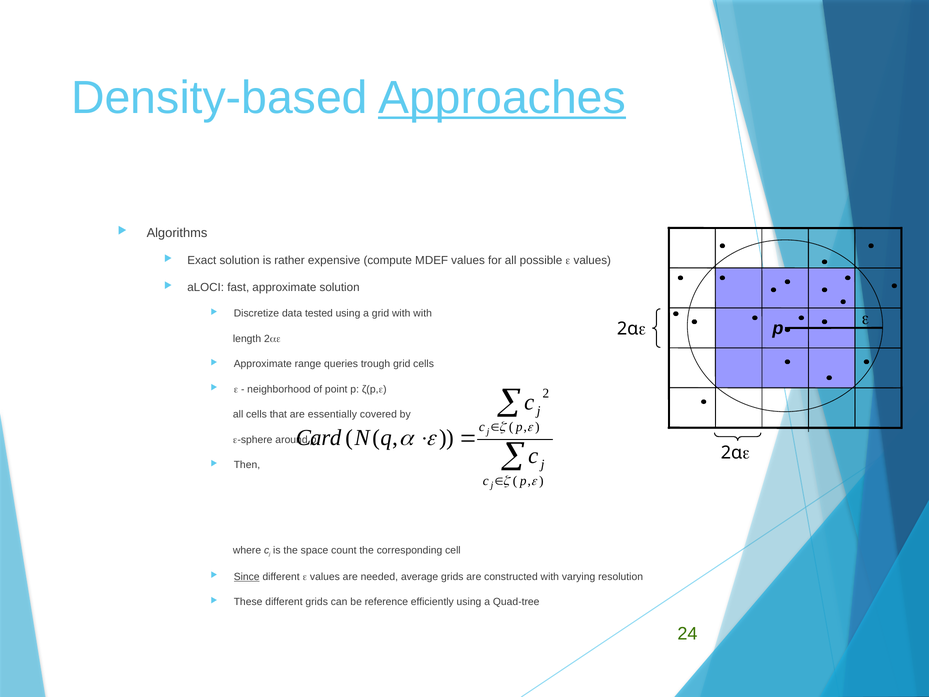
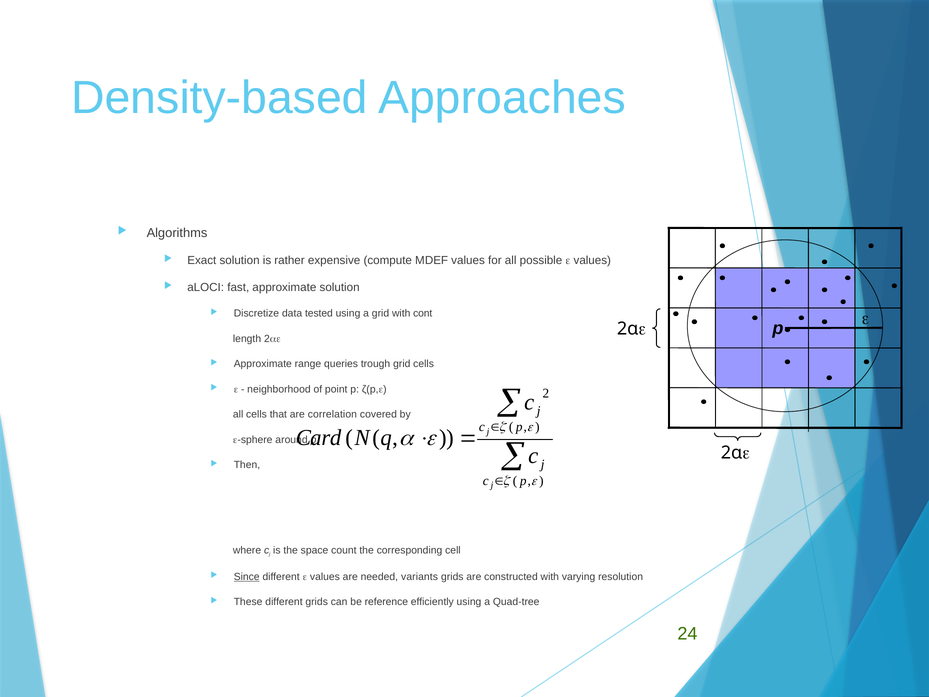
Approaches underline: present -> none
with with: with -> cont
essentially: essentially -> correlation
average: average -> variants
